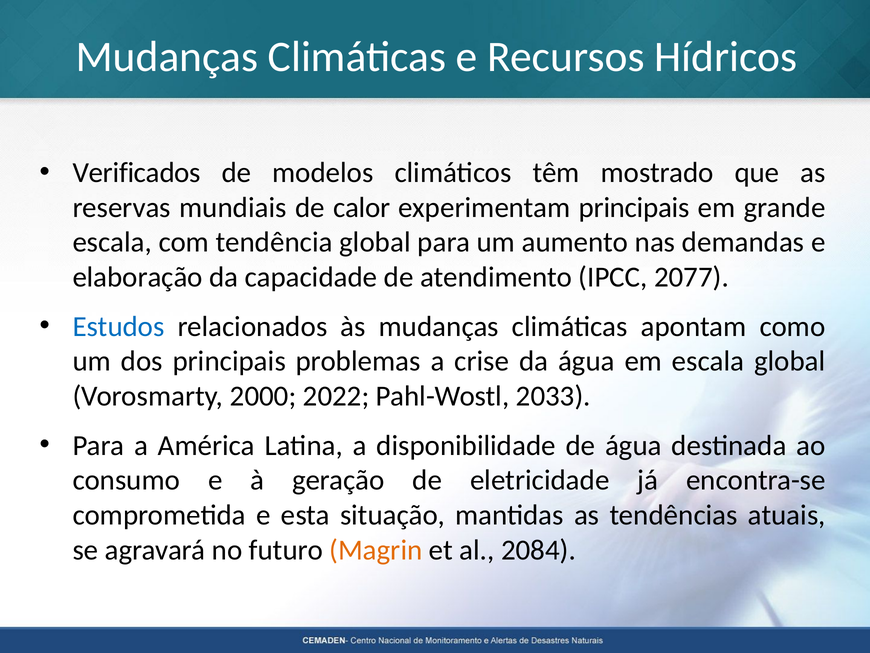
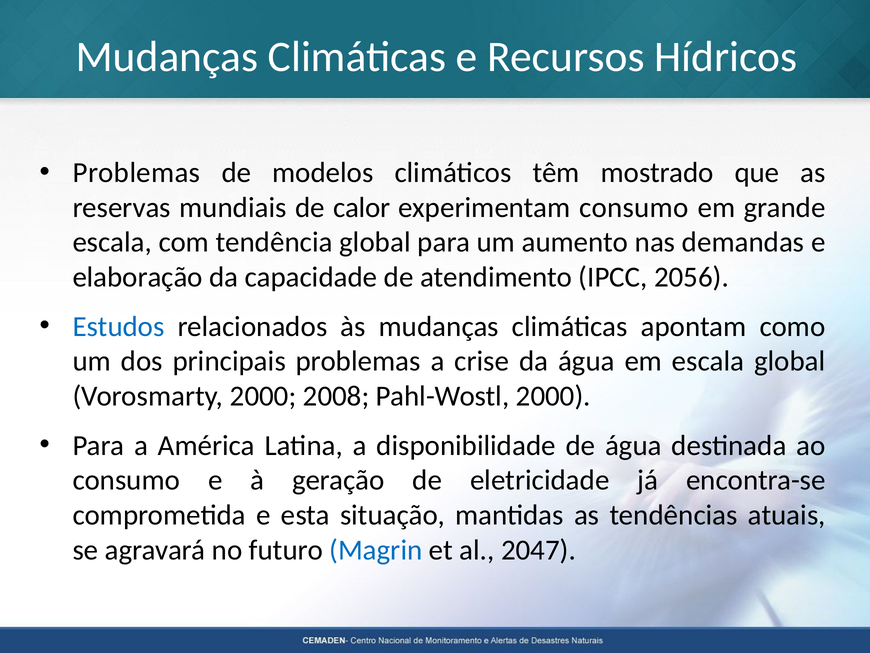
Verificados at (137, 173): Verificados -> Problemas
experimentam principais: principais -> consumo
2077: 2077 -> 2056
2022: 2022 -> 2008
Pahl-Wostl 2033: 2033 -> 2000
Magrin colour: orange -> blue
2084: 2084 -> 2047
